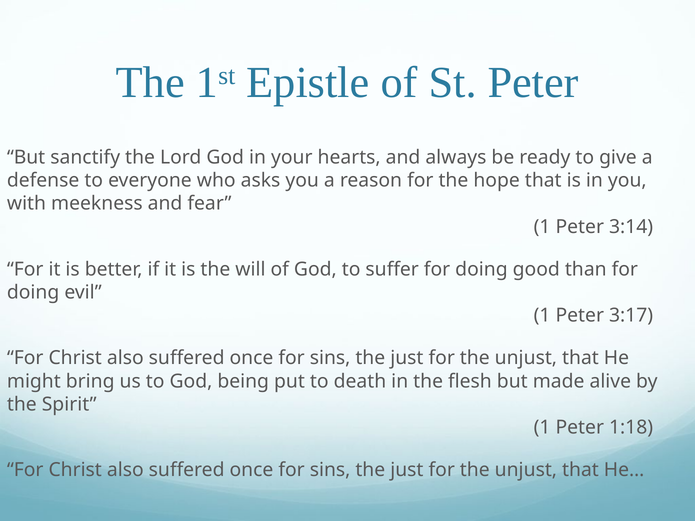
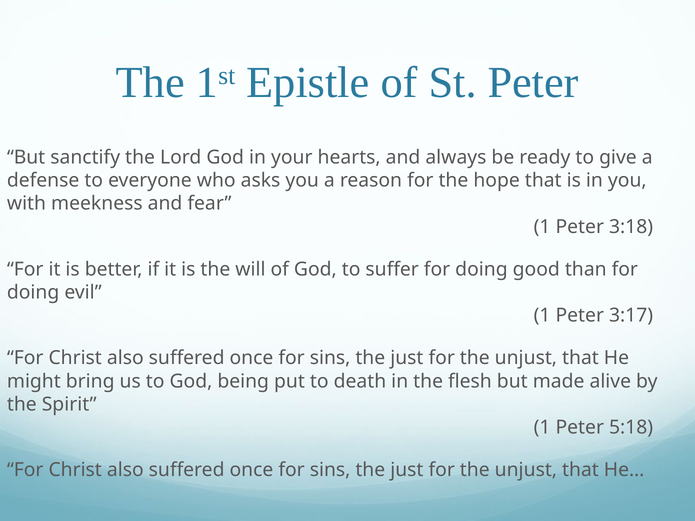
3:14: 3:14 -> 3:18
1:18: 1:18 -> 5:18
